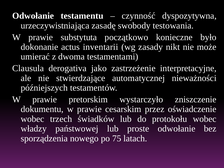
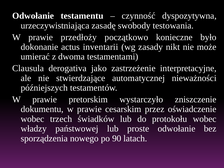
substytuta: substytuta -> przedłoży
75: 75 -> 90
